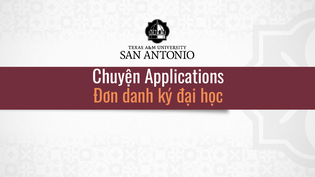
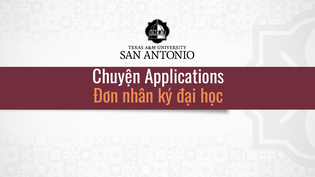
danh: danh -> nhân
